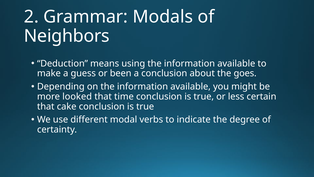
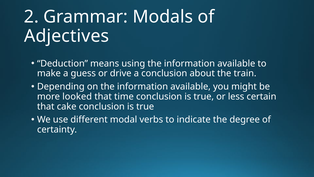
Neighbors: Neighbors -> Adjectives
been: been -> drive
goes: goes -> train
